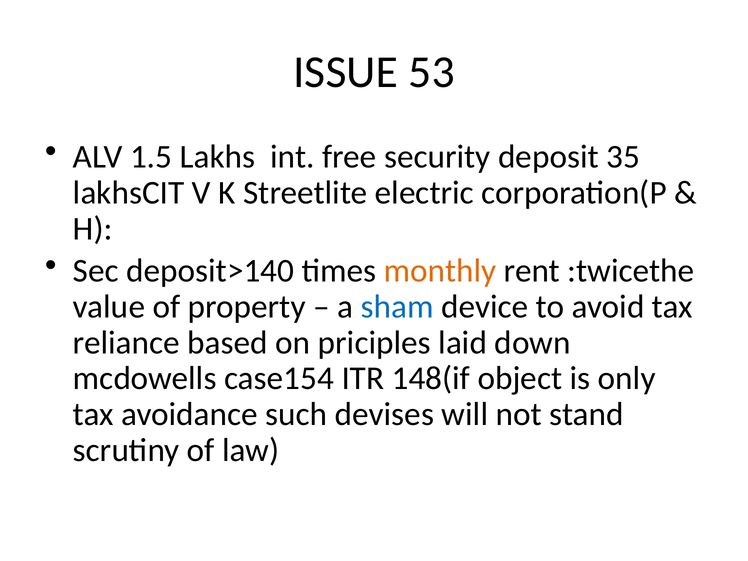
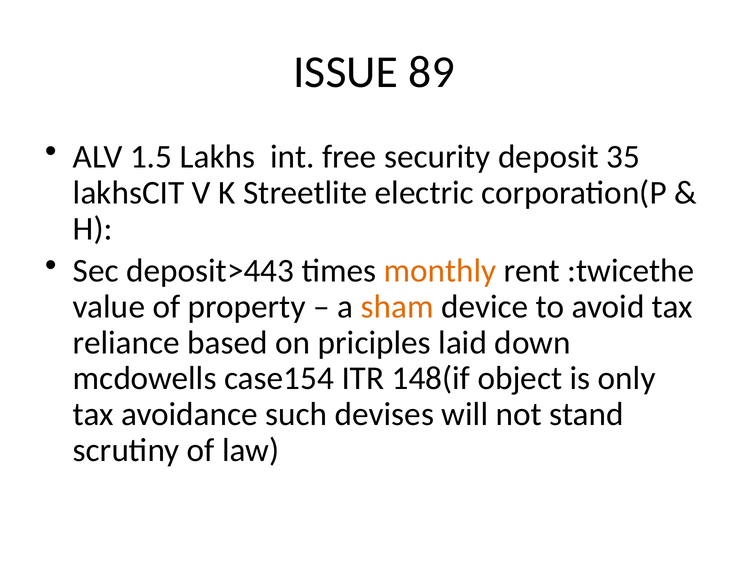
53: 53 -> 89
deposit>140: deposit>140 -> deposit>443
sham colour: blue -> orange
